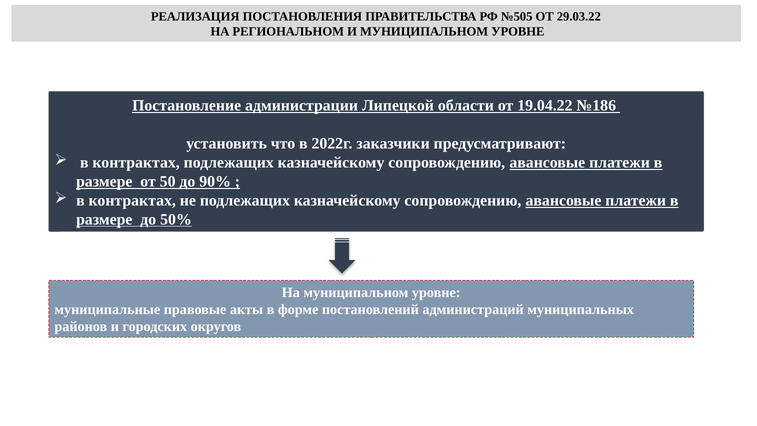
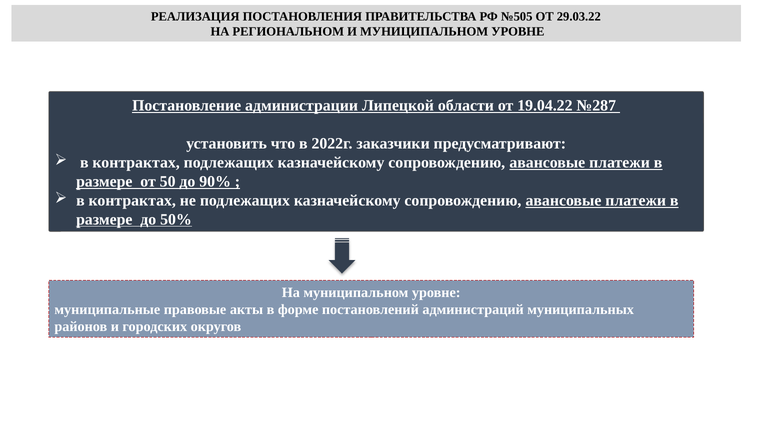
№186: №186 -> №287
